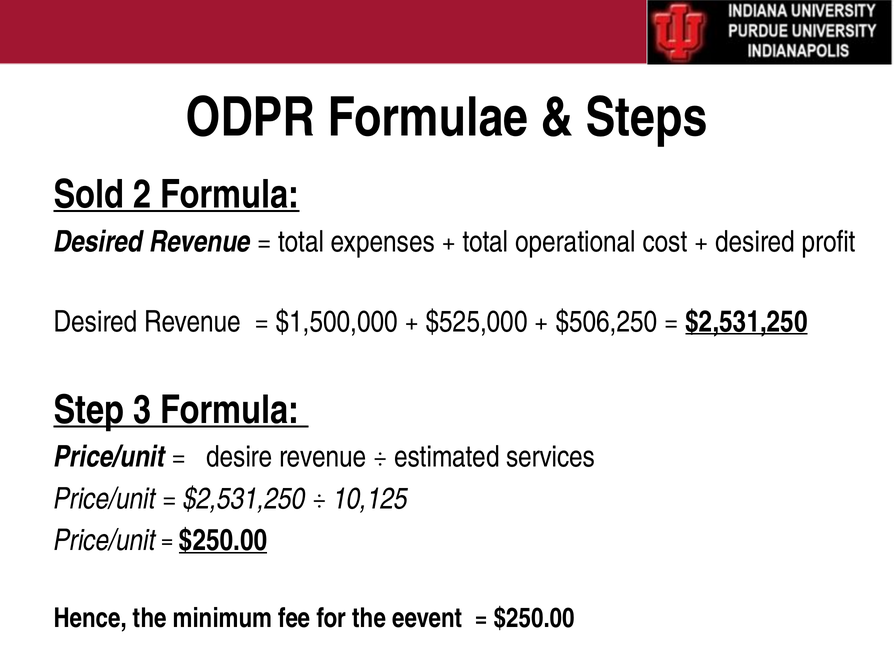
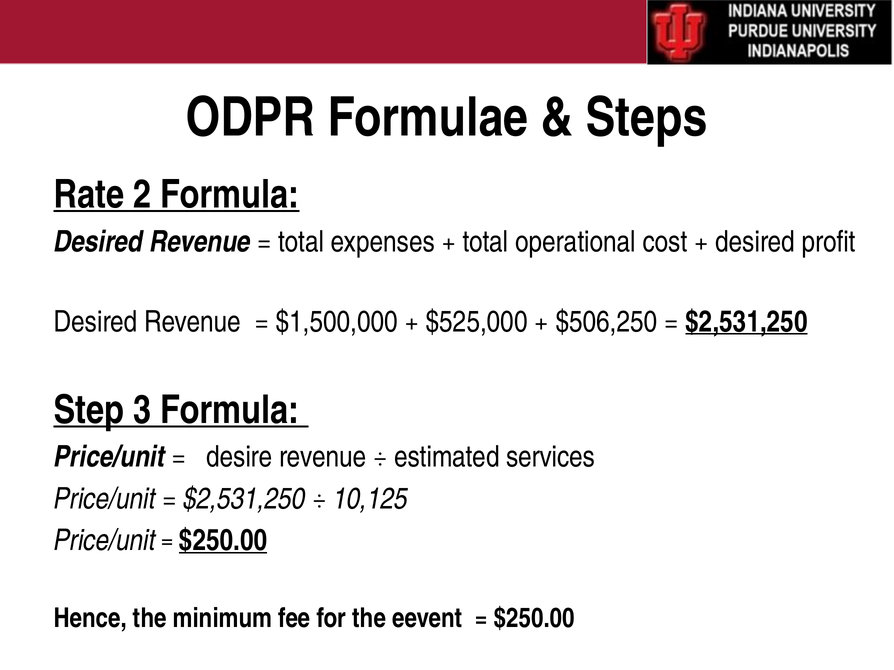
Sold: Sold -> Rate
